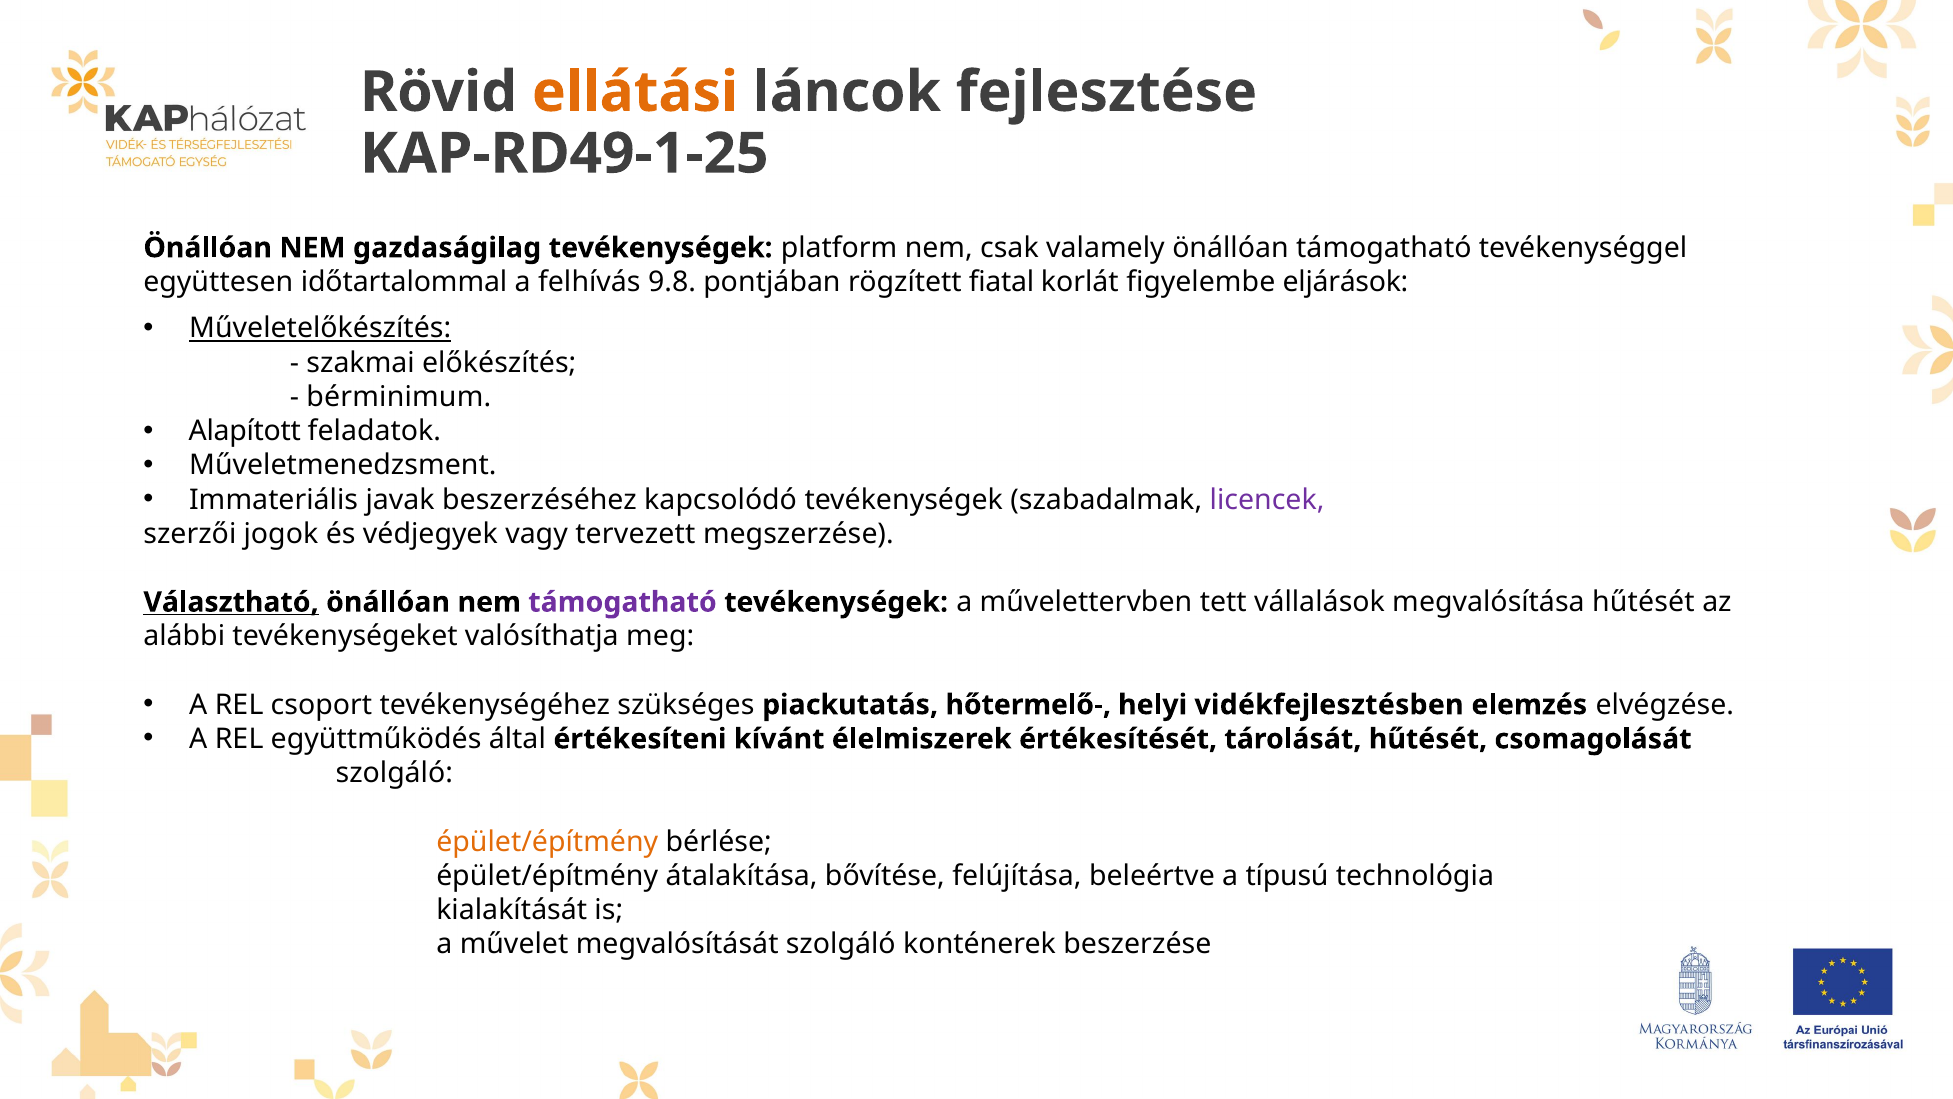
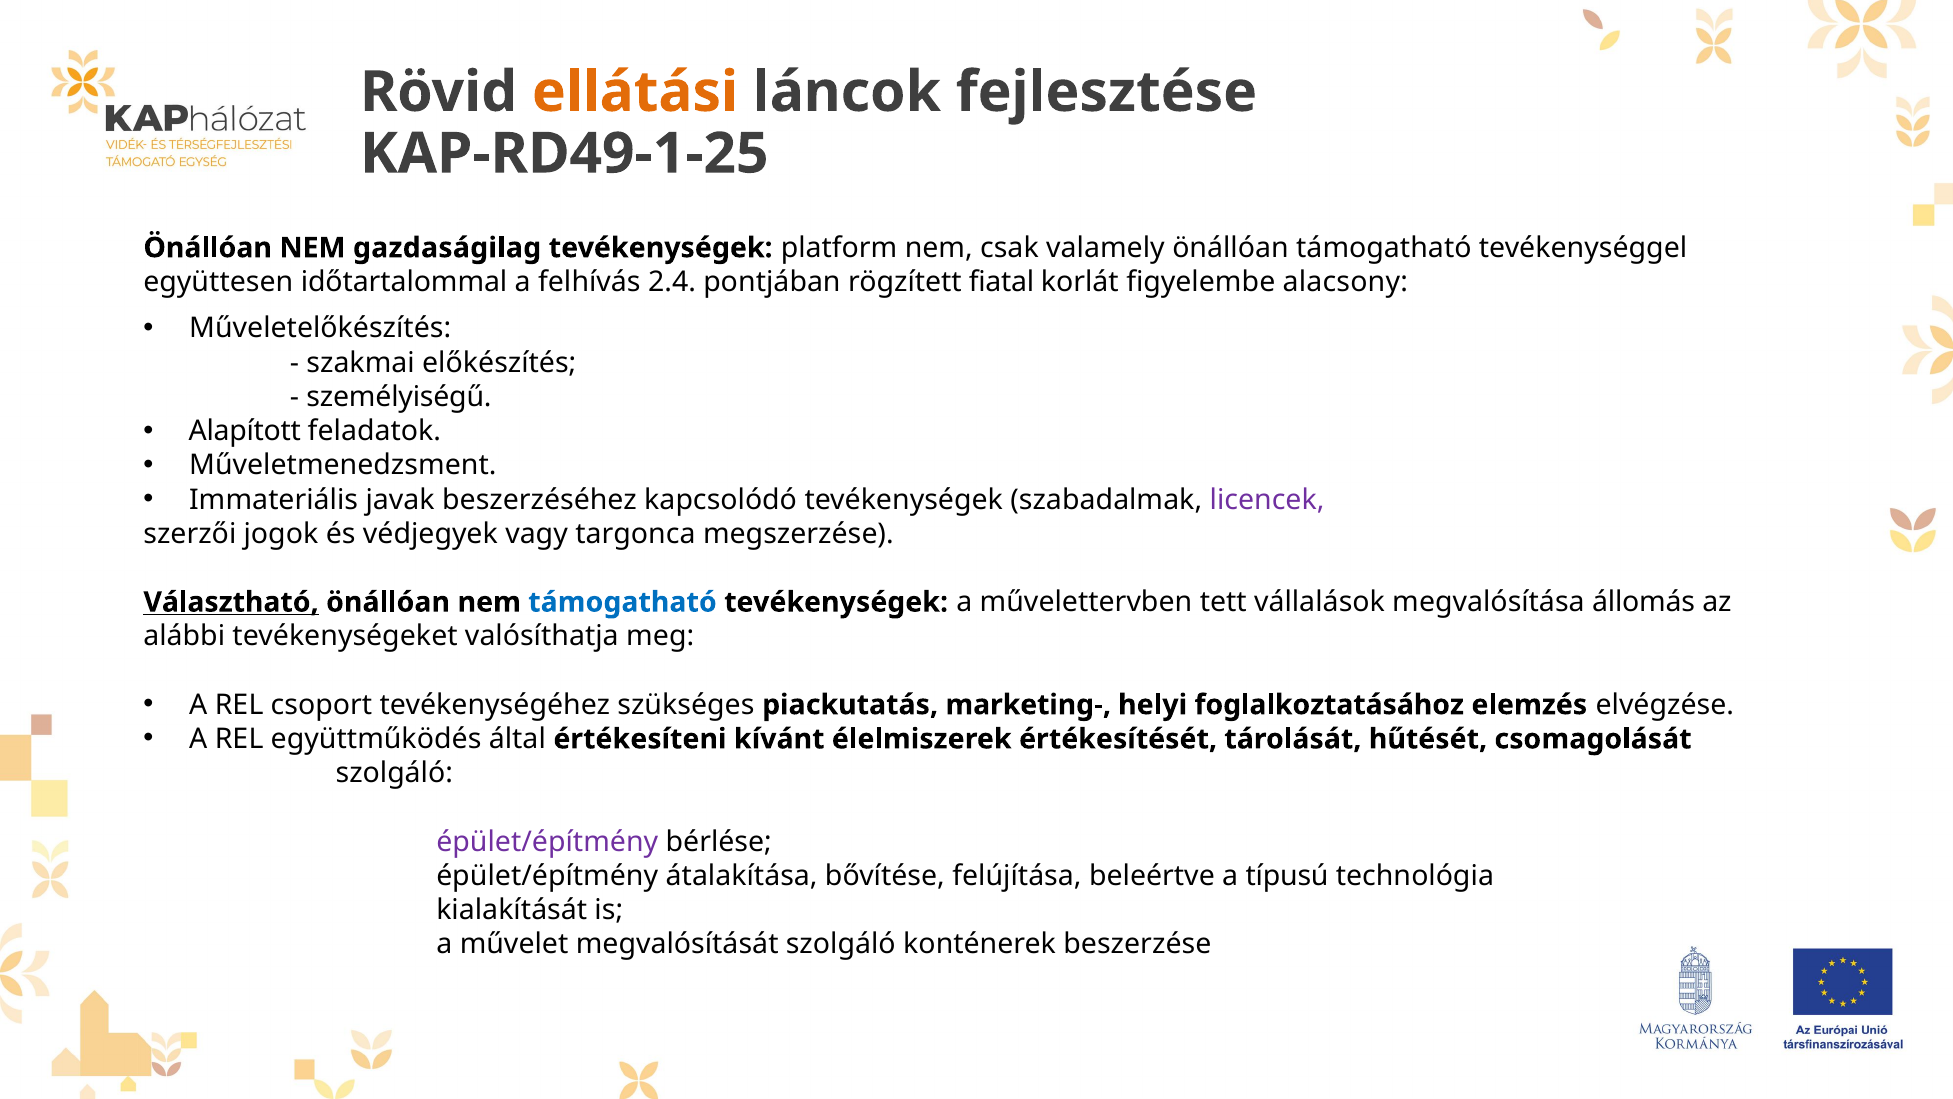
9.8: 9.8 -> 2.4
eljárások: eljárások -> alacsony
Műveletelőkészítés underline: present -> none
bérminimum: bérminimum -> személyiségű
tervezett: tervezett -> targonca
támogatható at (622, 602) colour: purple -> blue
megvalósítása hűtését: hűtését -> állomás
hőtermelő-: hőtermelő- -> marketing-
vidékfejlesztésben: vidékfejlesztésben -> foglalkoztatásához
épület/építmény at (547, 841) colour: orange -> purple
